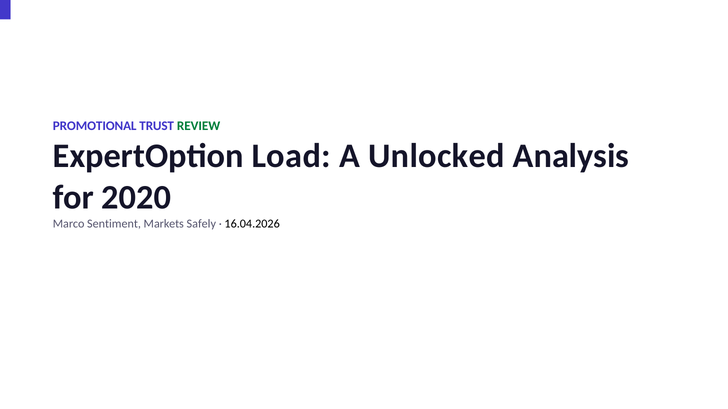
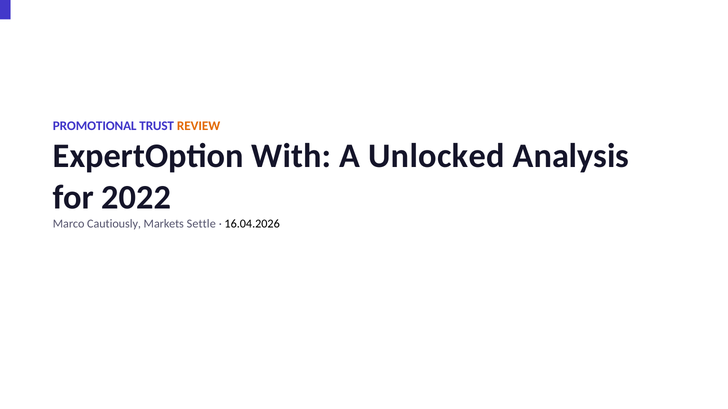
REVIEW colour: green -> orange
Load: Load -> With
2020: 2020 -> 2022
Sentiment: Sentiment -> Cautiously
Safely: Safely -> Settle
